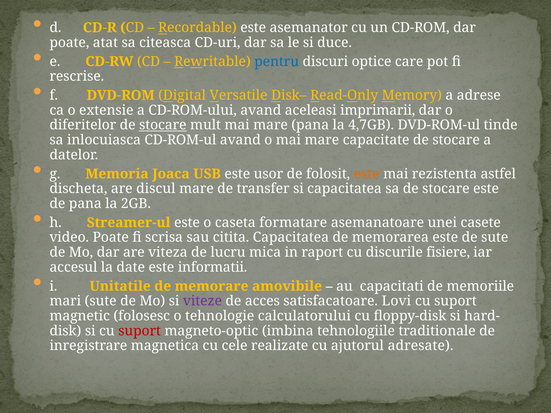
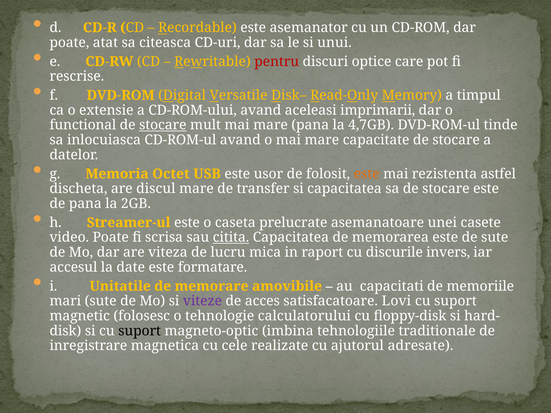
duce: duce -> unui
pentru colour: blue -> red
adrese: adrese -> timpul
diferitelor: diferitelor -> functional
Joaca: Joaca -> Octet
formatare: formatare -> prelucrate
citita underline: none -> present
fisiere: fisiere -> invers
informatii: informatii -> formatare
suport at (140, 331) colour: red -> black
